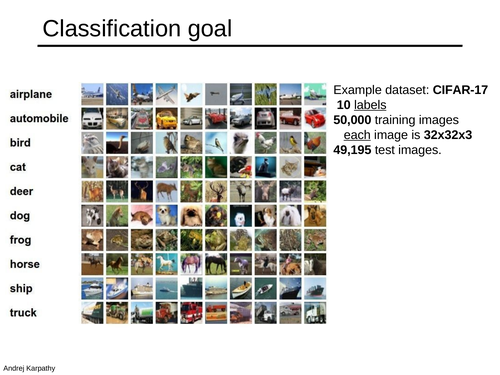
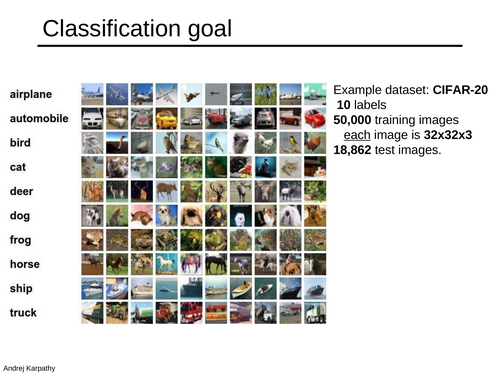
CIFAR-17: CIFAR-17 -> CIFAR-20
labels underline: present -> none
49,195: 49,195 -> 18,862
